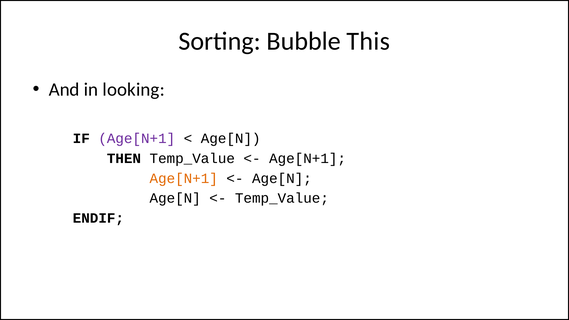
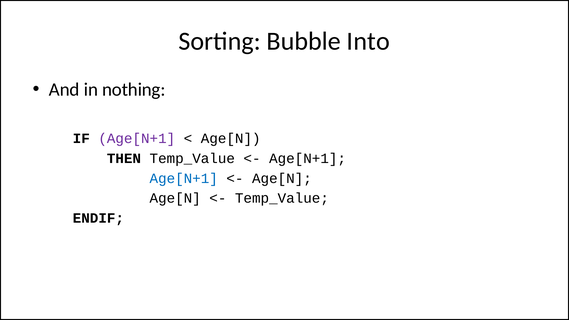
This: This -> Into
looking: looking -> nothing
Age[N+1 at (184, 178) colour: orange -> blue
